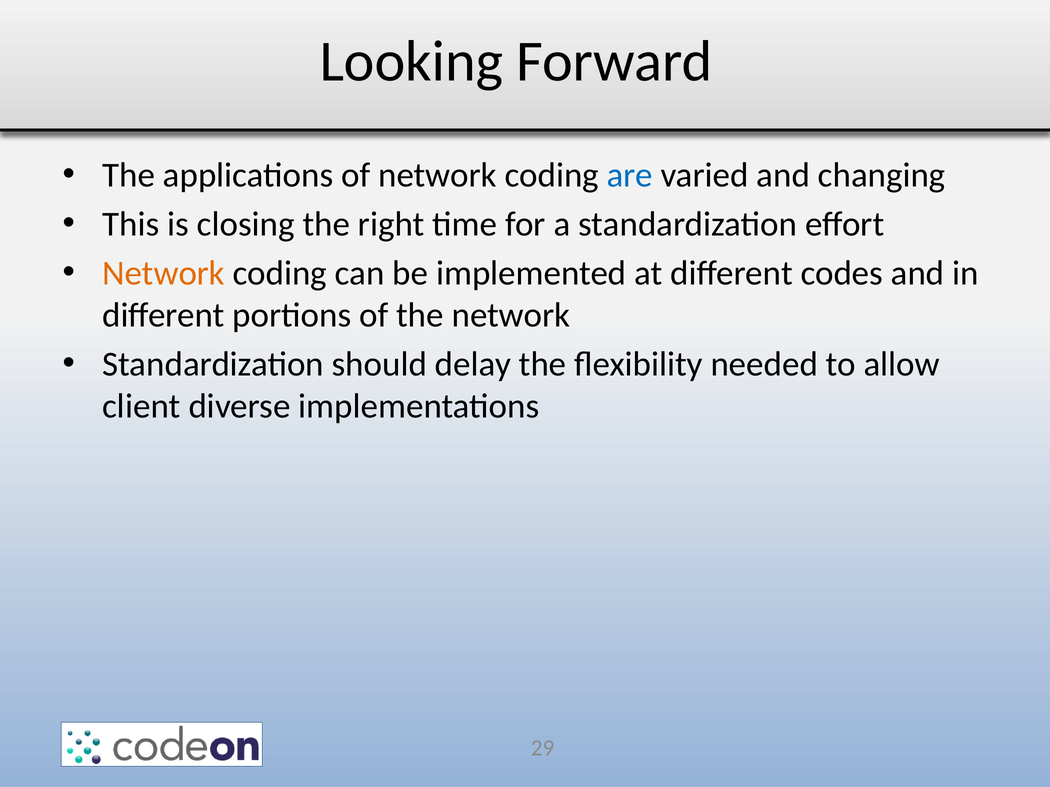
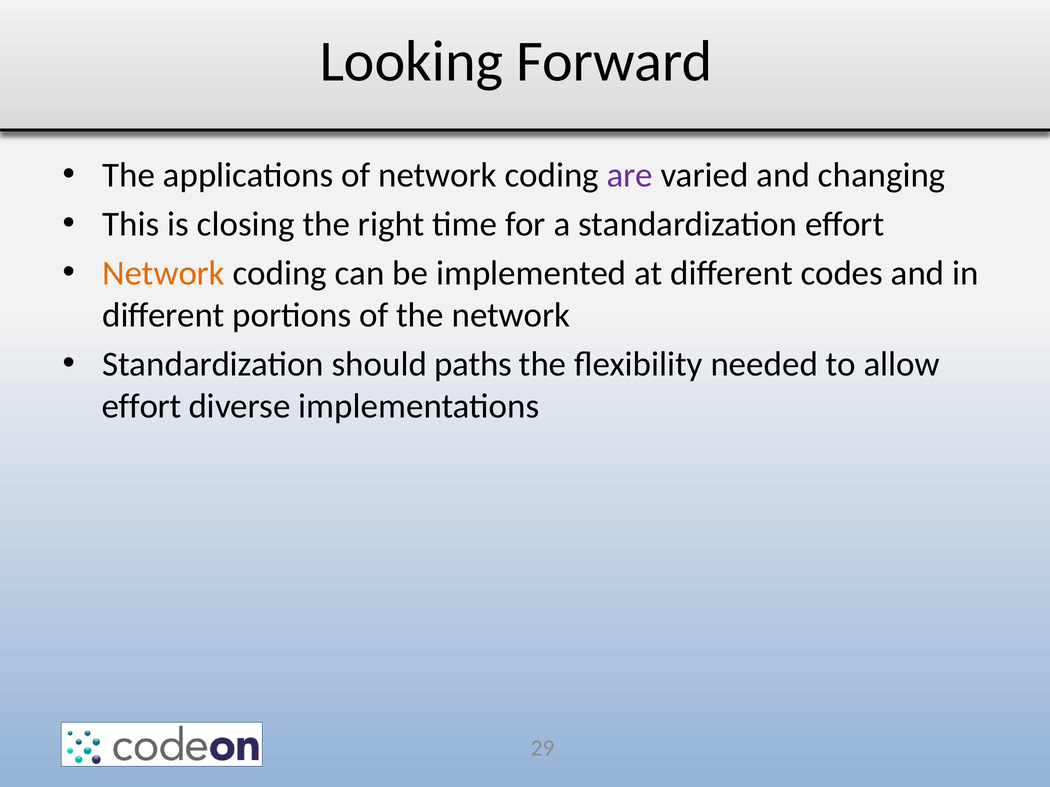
are colour: blue -> purple
delay: delay -> paths
client at (141, 406): client -> effort
